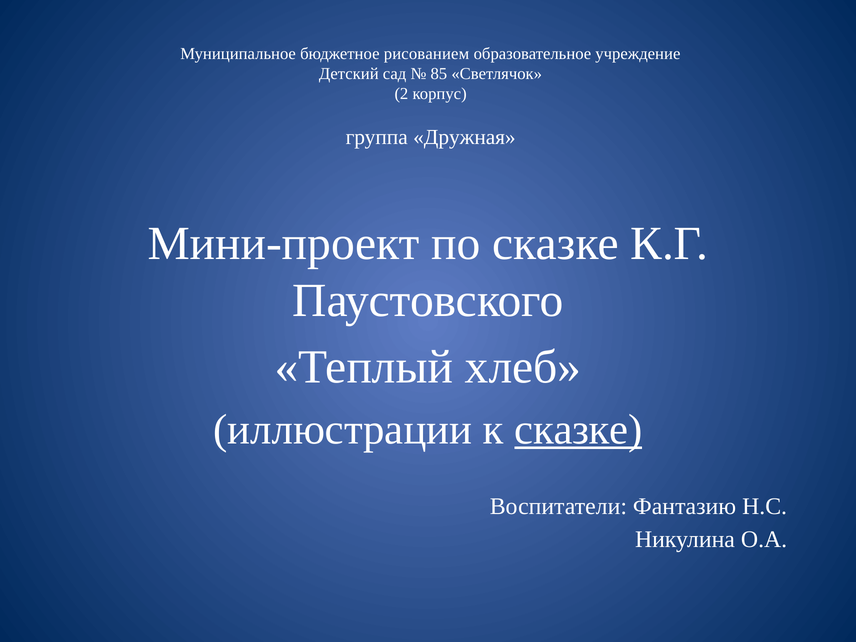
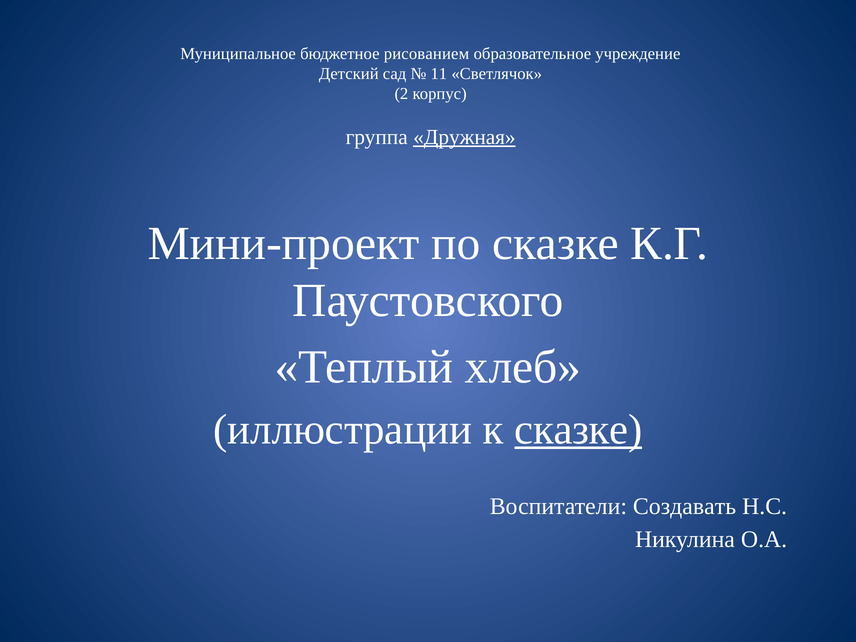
85: 85 -> 11
Дружная underline: none -> present
Фантазию: Фантазию -> Создавать
